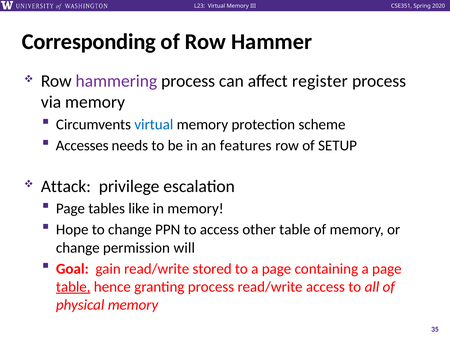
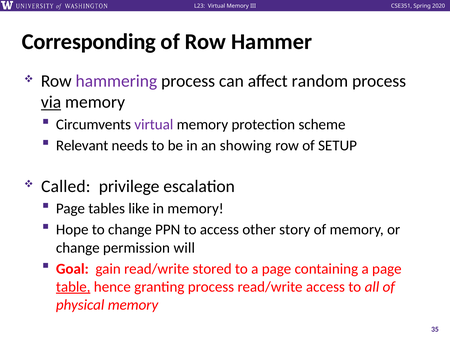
register: register -> random
via underline: none -> present
virtual at (154, 124) colour: blue -> purple
Accesses: Accesses -> Relevant
features: features -> showing
Attack: Attack -> Called
other table: table -> story
